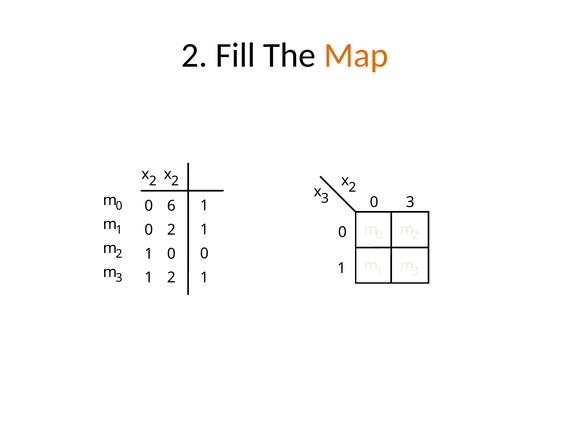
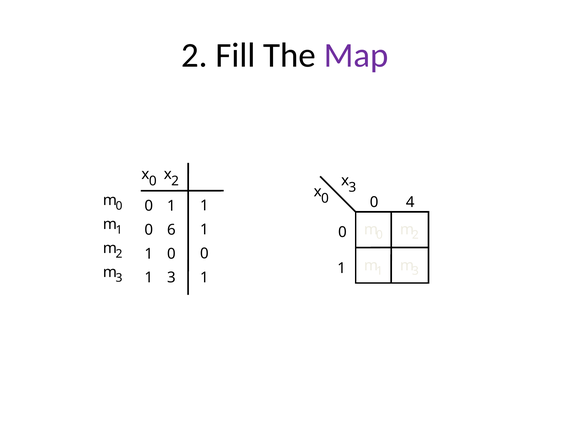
Map colour: orange -> purple
2 at (153, 181): 2 -> 0
2 at (352, 187): 2 -> 3
3 at (325, 198): 3 -> 0
0 3: 3 -> 4
6 at (171, 205): 6 -> 1
0 2: 2 -> 6
1 2: 2 -> 3
